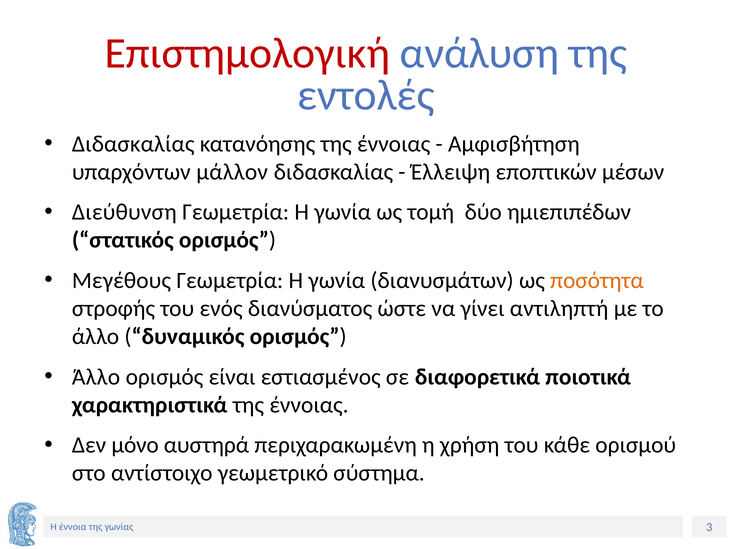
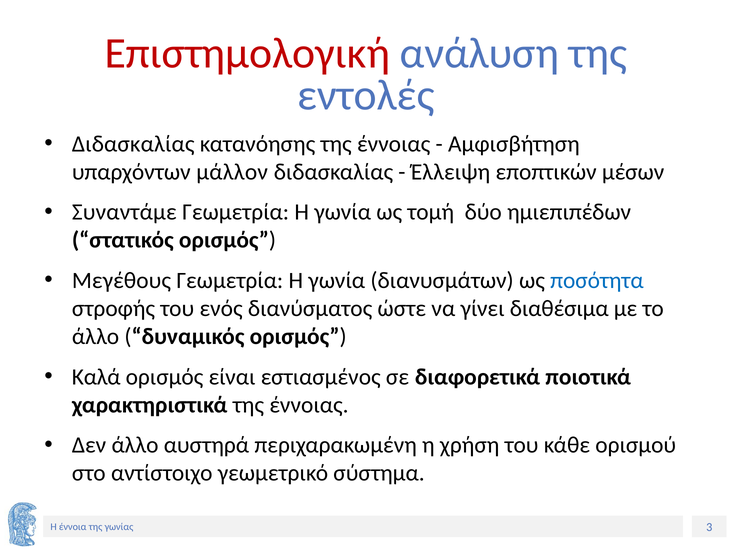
Διεύθυνση: Διεύθυνση -> Συναντάμε
ποσότητα colour: orange -> blue
αντιληπτή: αντιληπτή -> διαθέσιμα
Άλλο at (96, 377): Άλλο -> Καλά
Δεν μόνο: μόνο -> άλλο
